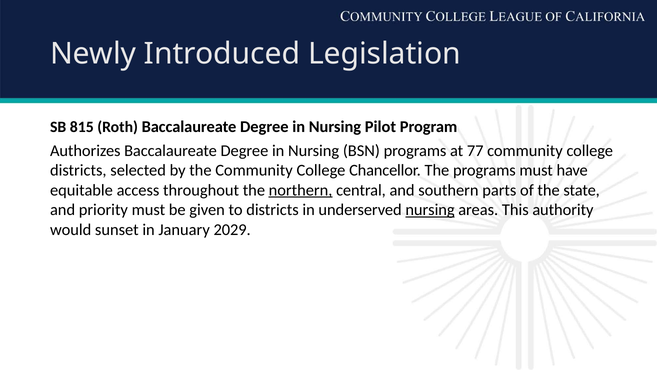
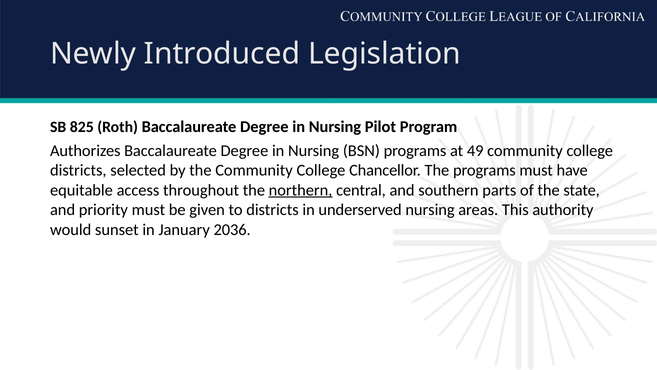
815: 815 -> 825
77: 77 -> 49
nursing at (430, 210) underline: present -> none
2029: 2029 -> 2036
